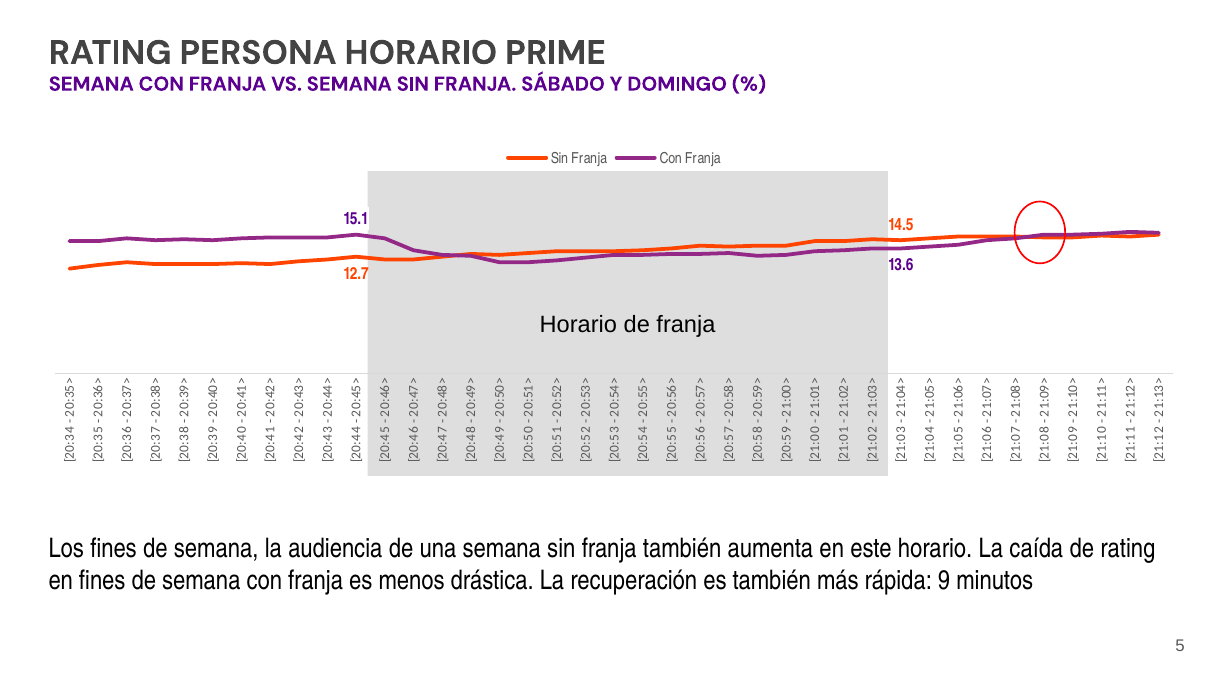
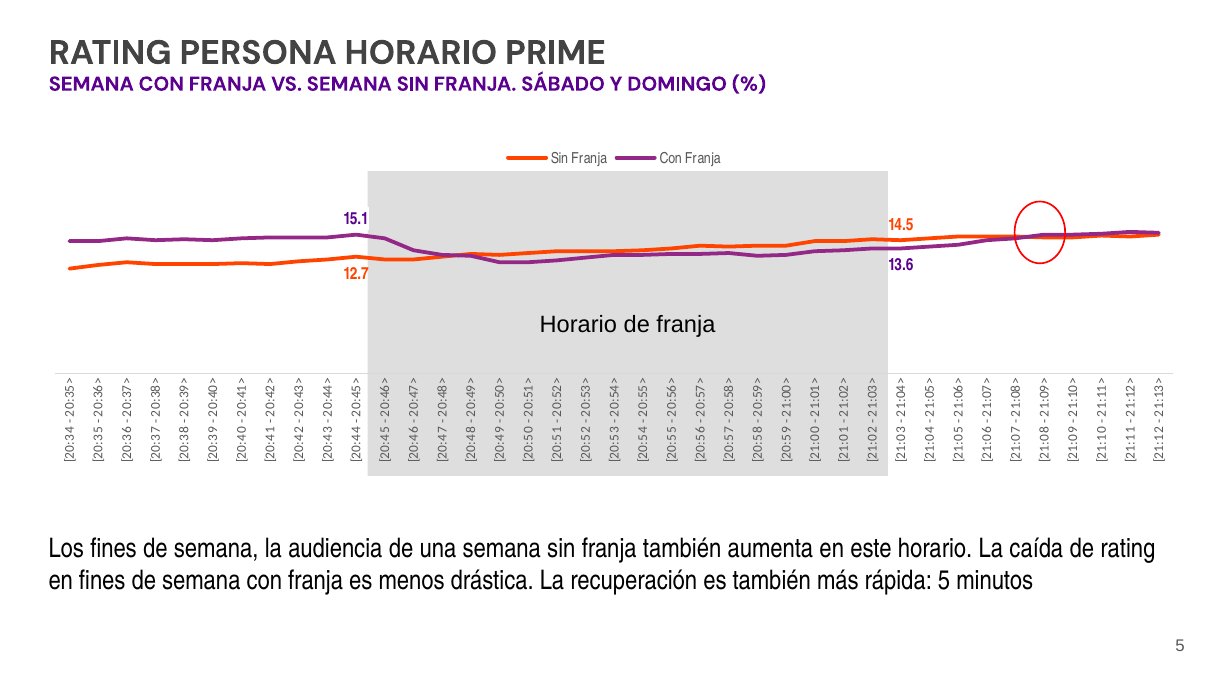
rápida 9: 9 -> 5
